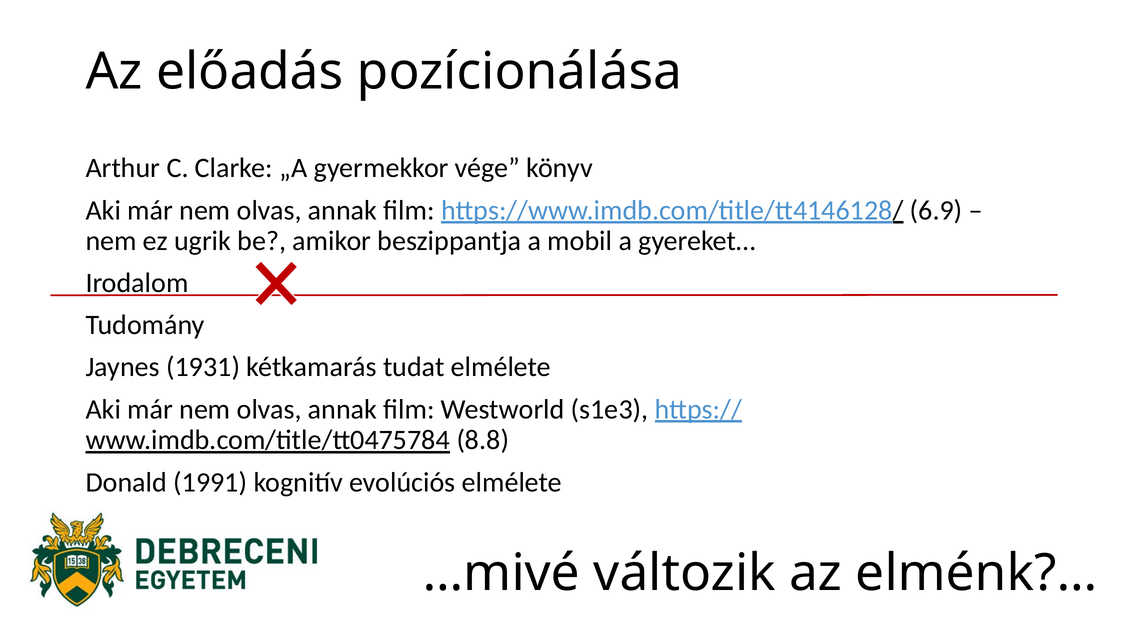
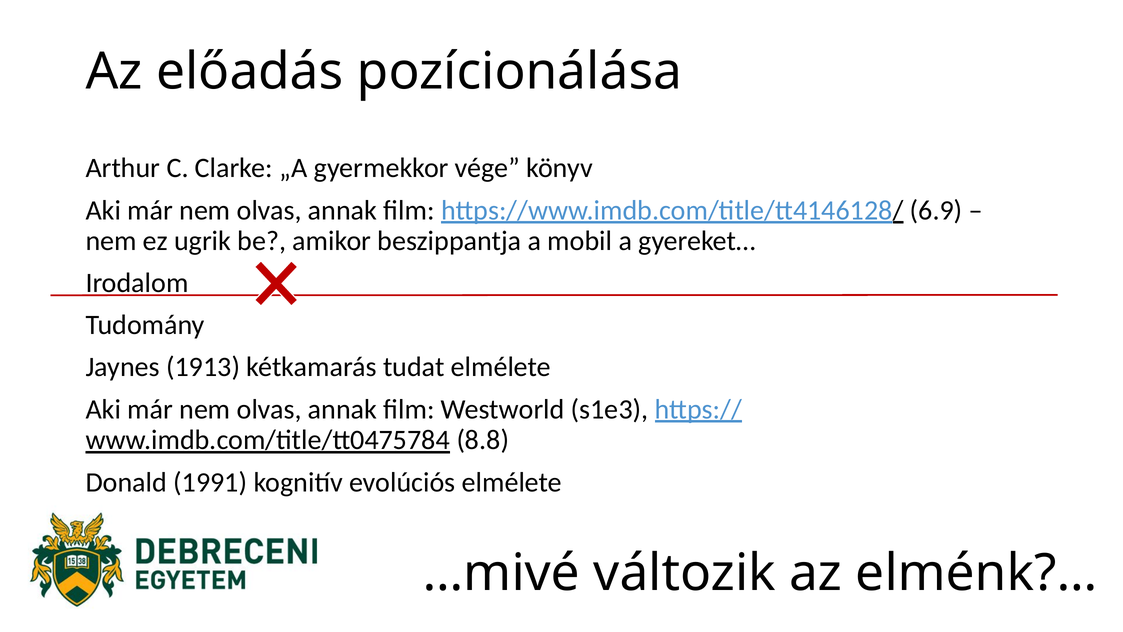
1931: 1931 -> 1913
